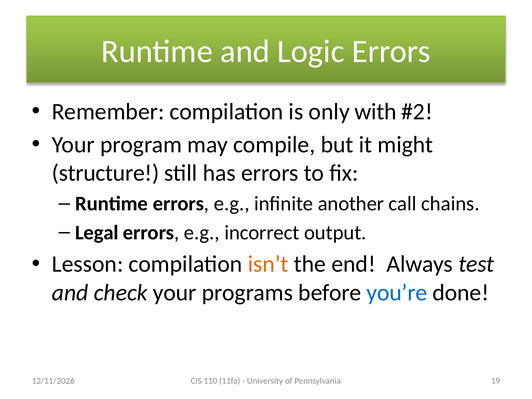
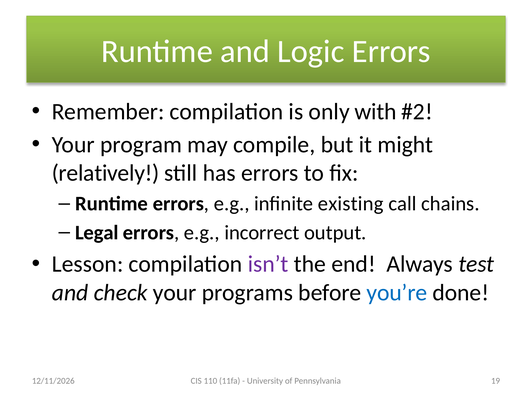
structure: structure -> relatively
another: another -> existing
isn’t colour: orange -> purple
